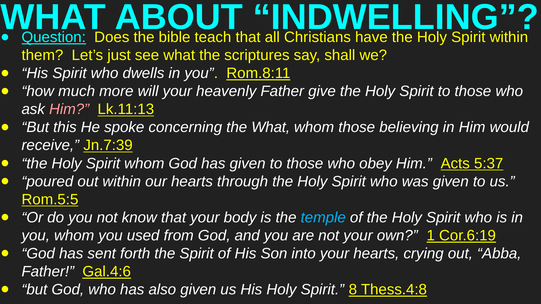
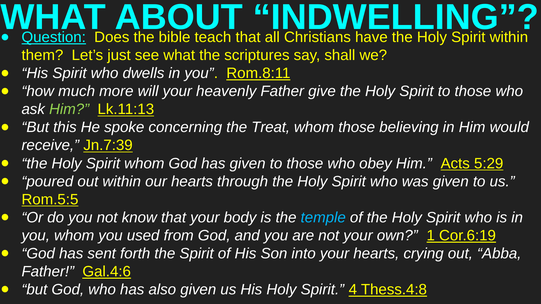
Him at (69, 109) colour: pink -> light green
the What: What -> Treat
5:37: 5:37 -> 5:29
8: 8 -> 4
